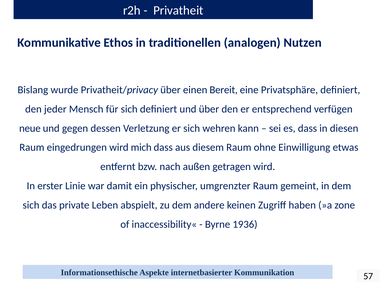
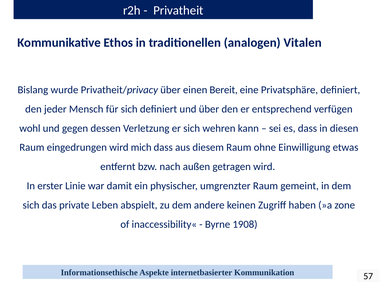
Nutzen: Nutzen -> Vitalen
neue: neue -> wohl
1936: 1936 -> 1908
